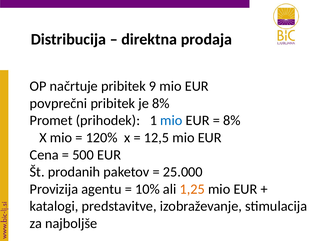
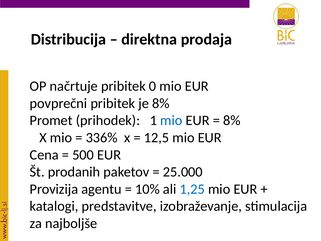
9: 9 -> 0
120%: 120% -> 336%
1,25 colour: orange -> blue
